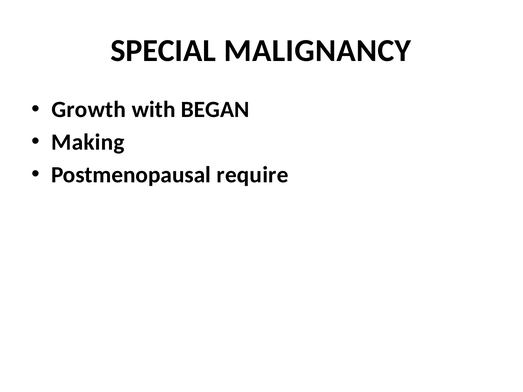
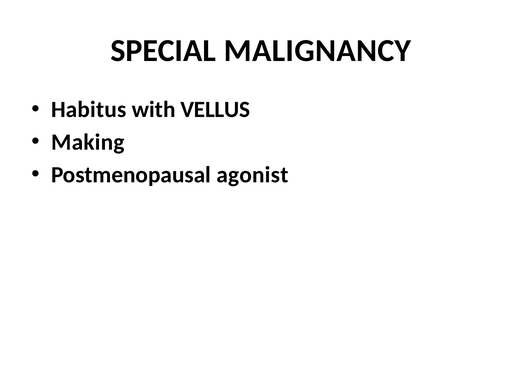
Growth: Growth -> Habitus
BEGAN: BEGAN -> VELLUS
require: require -> agonist
